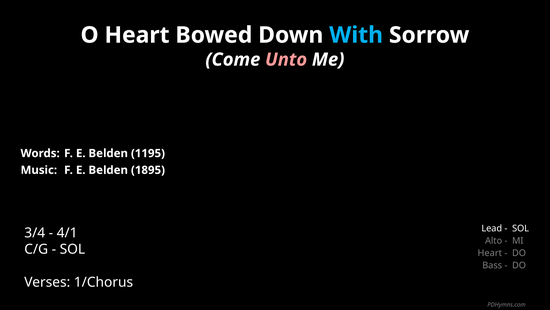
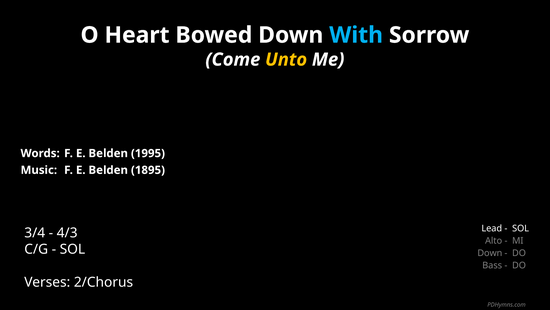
Unto colour: pink -> yellow
1195: 1195 -> 1995
4/1: 4/1 -> 4/3
Heart at (490, 253): Heart -> Down
1/Chorus: 1/Chorus -> 2/Chorus
